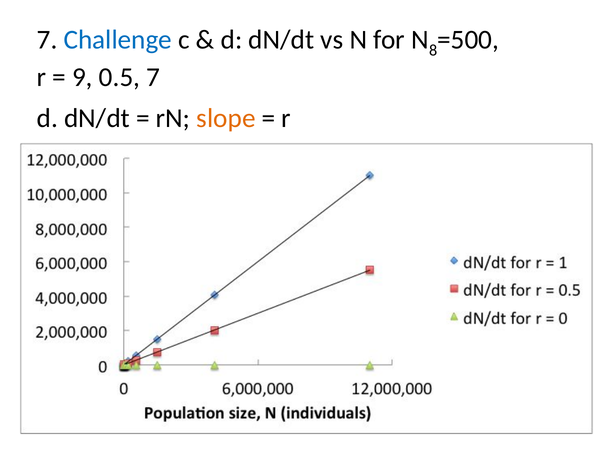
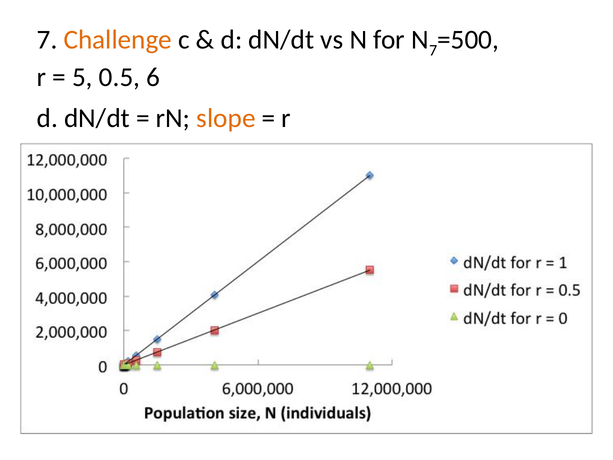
Challenge colour: blue -> orange
N 8: 8 -> 7
9: 9 -> 5
0.5 7: 7 -> 6
